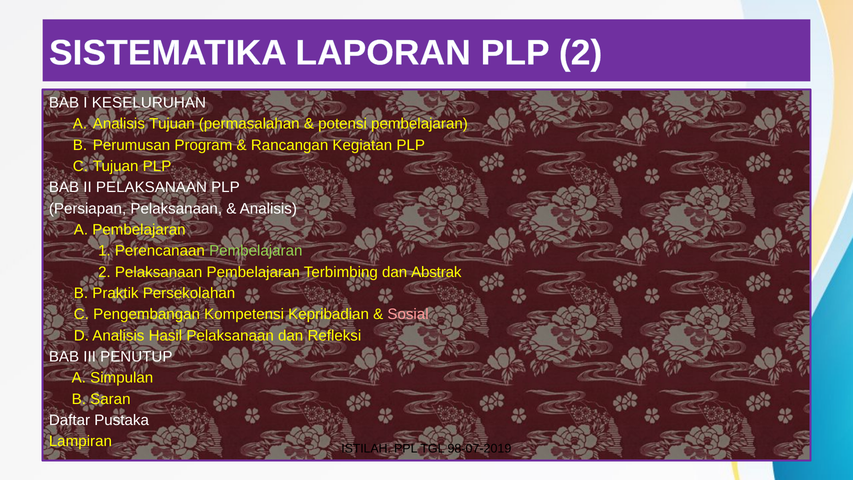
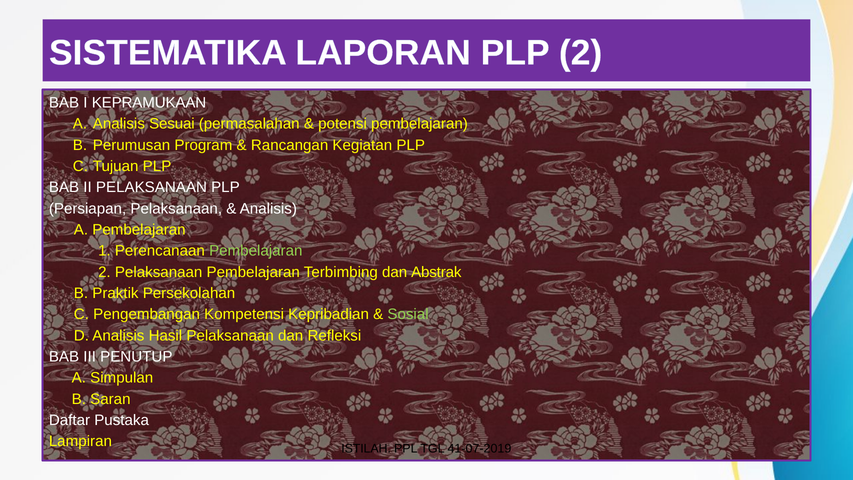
KESELURUHAN: KESELURUHAN -> KEPRAMUKAAN
Analisis Tujuan: Tujuan -> Sesuai
Sosial colour: pink -> light green
98-07-2019: 98-07-2019 -> 41-07-2019
